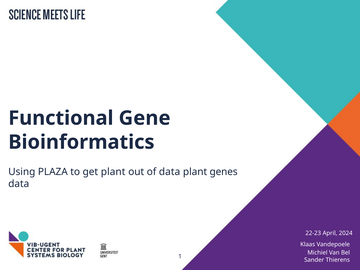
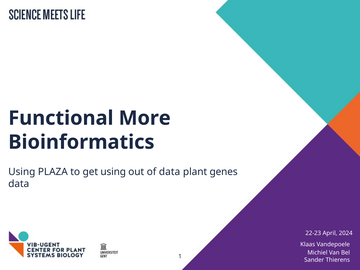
Gene: Gene -> More
get plant: plant -> using
